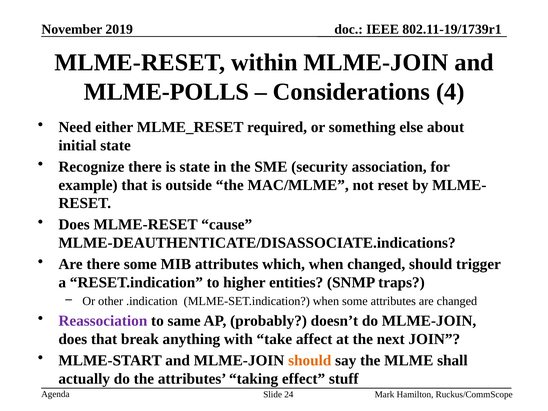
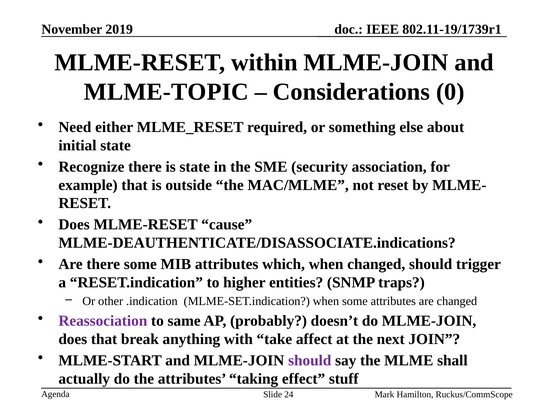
MLME-POLLS: MLME-POLLS -> MLME-TOPIC
4: 4 -> 0
should at (310, 360) colour: orange -> purple
